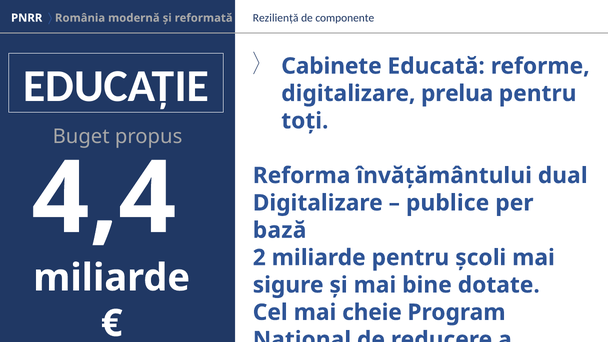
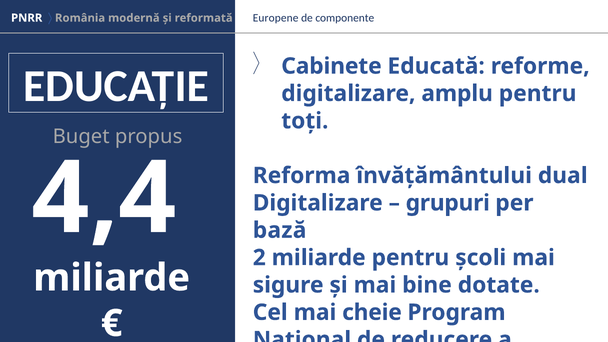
Reziliență: Reziliență -> Europene
prelua: prelua -> amplu
publice: publice -> grupuri
